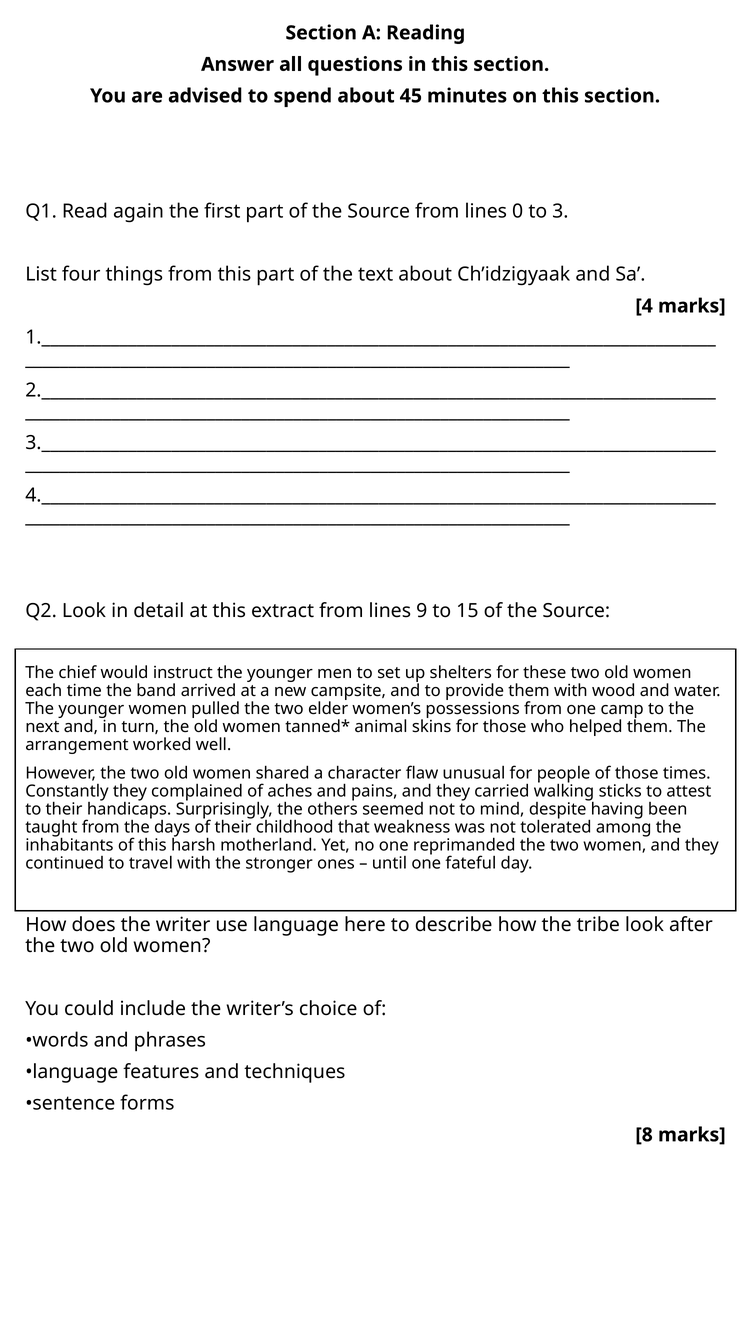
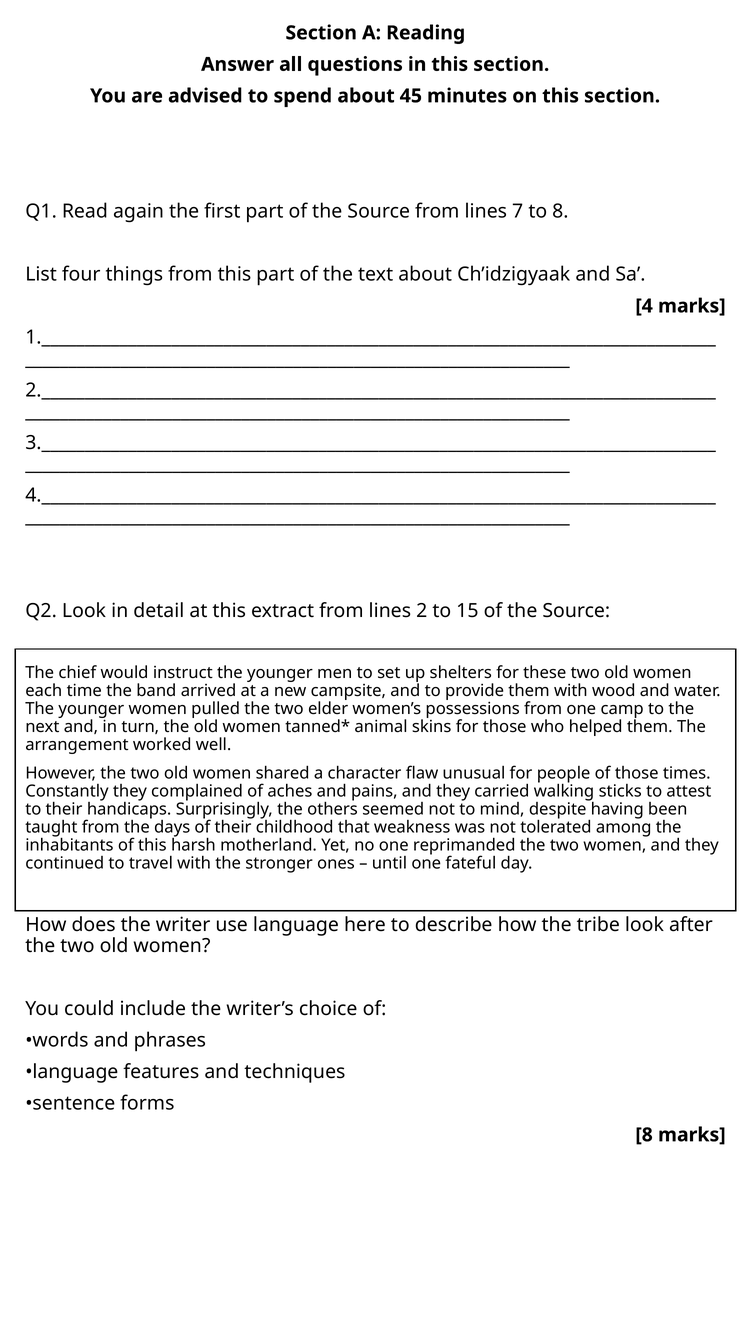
0: 0 -> 7
to 3: 3 -> 8
9: 9 -> 2
